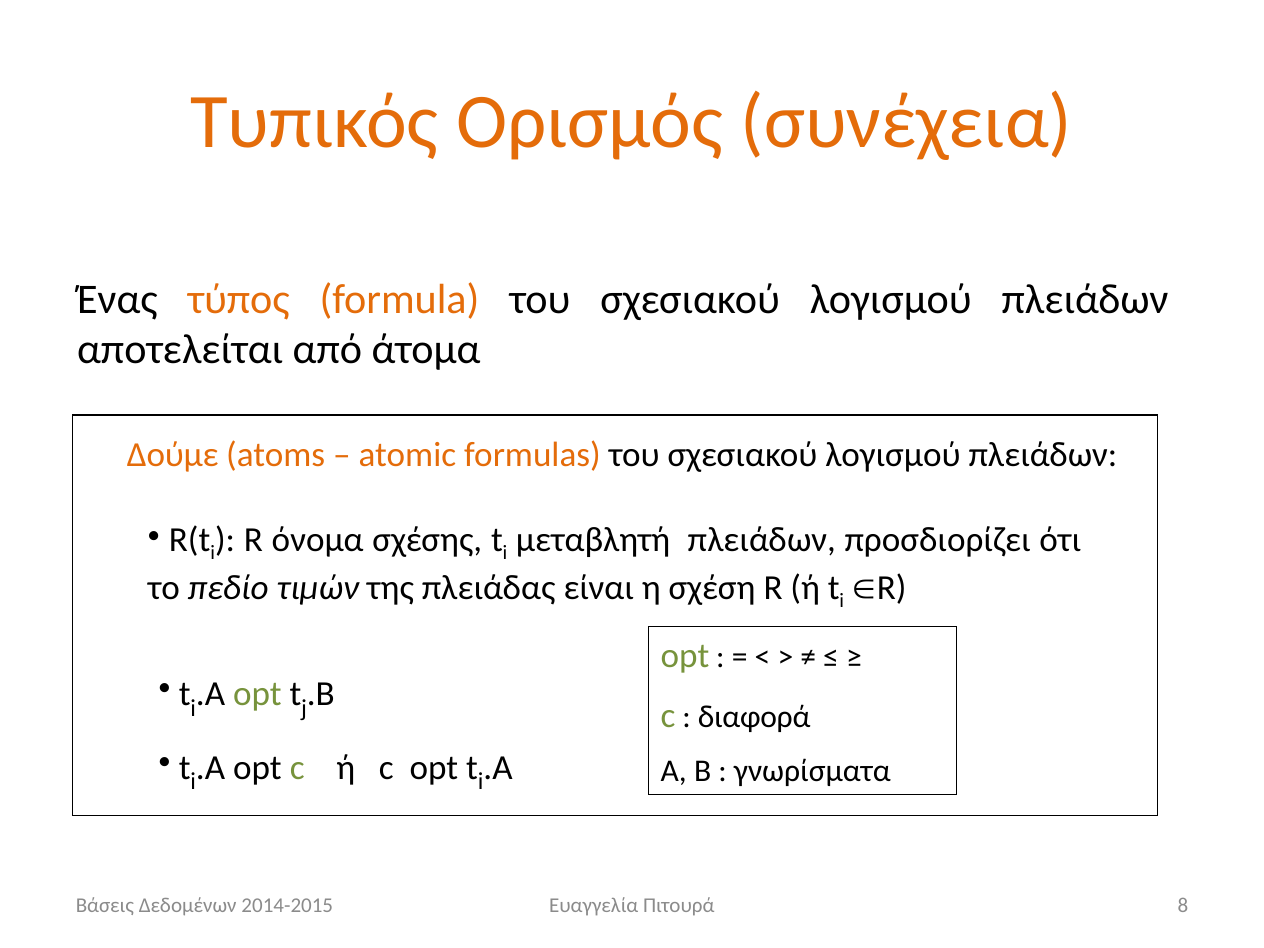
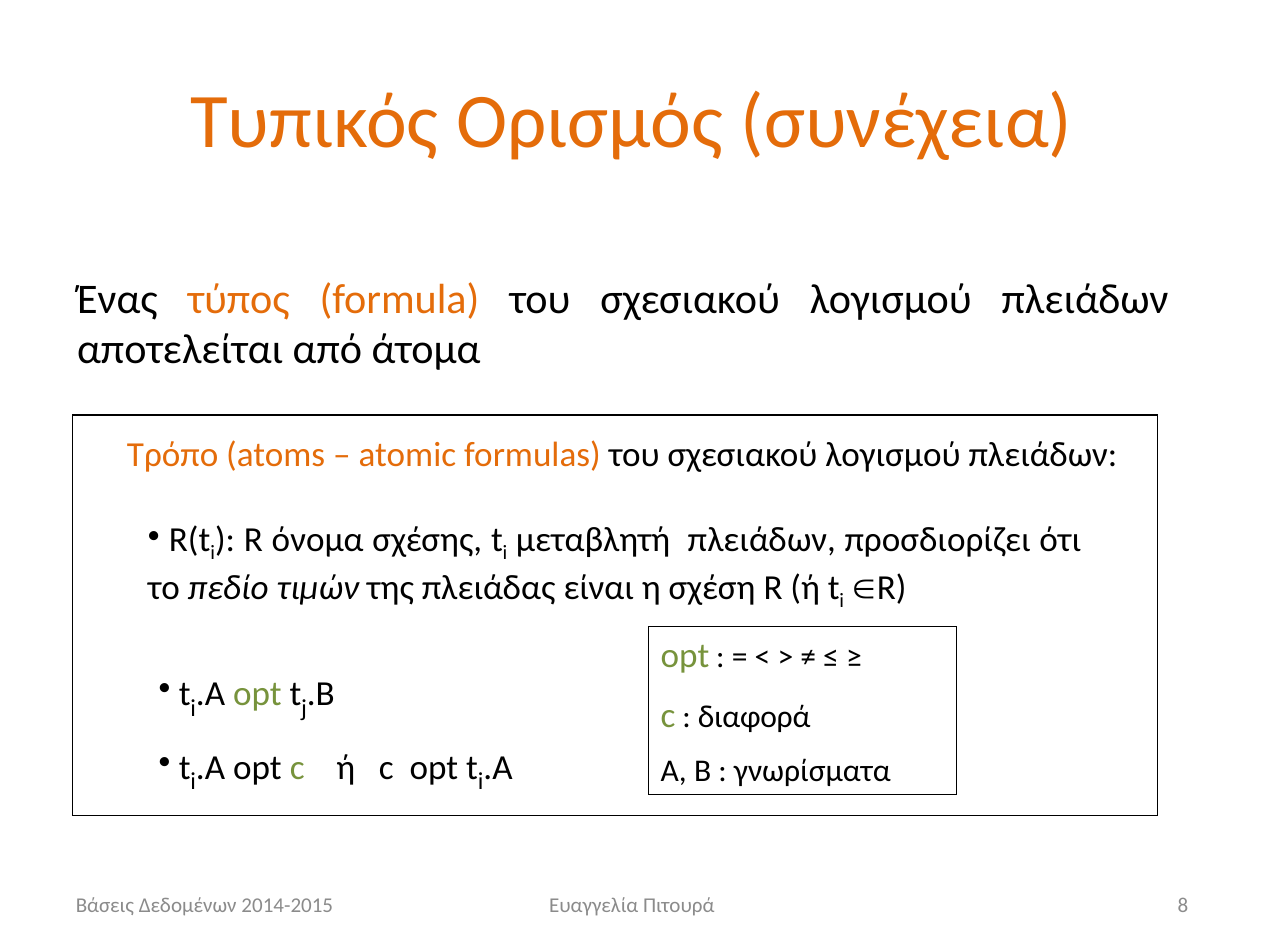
Δούμε: Δούμε -> Τρόπο
